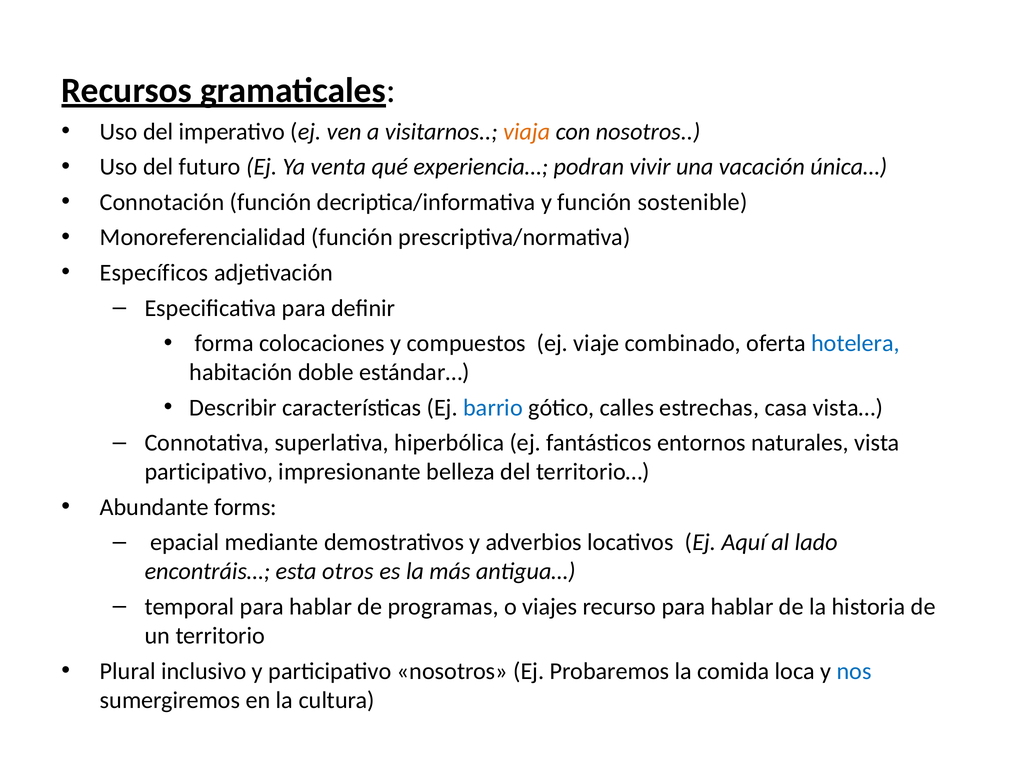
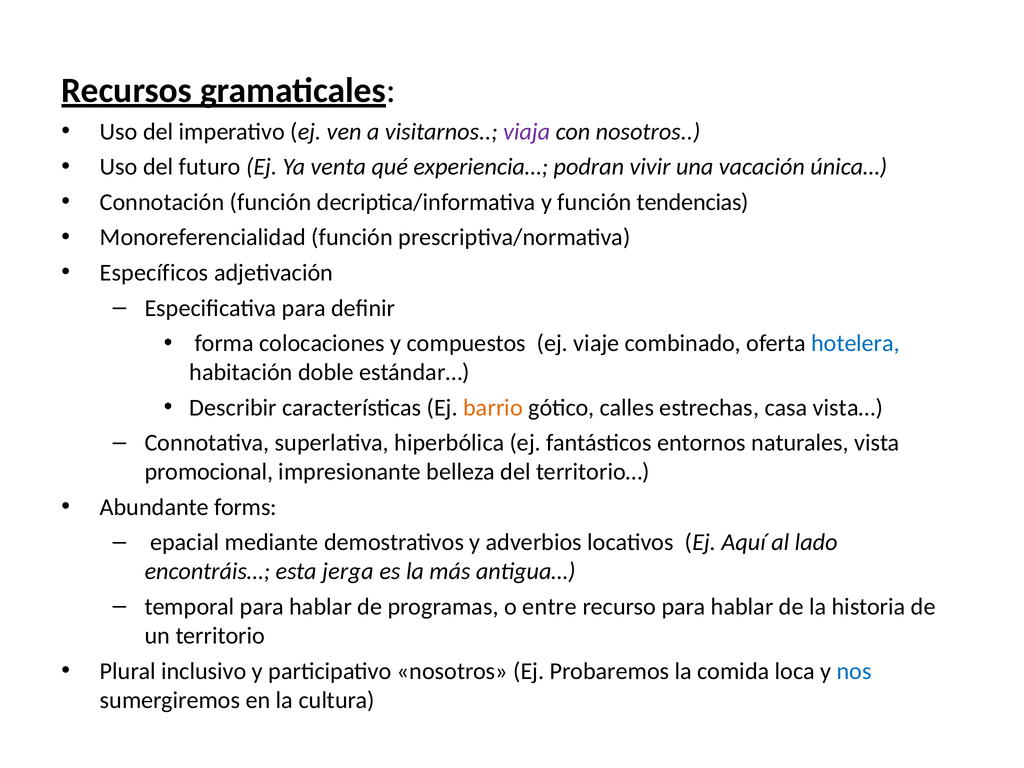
viaja colour: orange -> purple
sostenible: sostenible -> tendencias
barrio colour: blue -> orange
participativo at (209, 472): participativo -> promocional
otros: otros -> jerga
viajes: viajes -> entre
